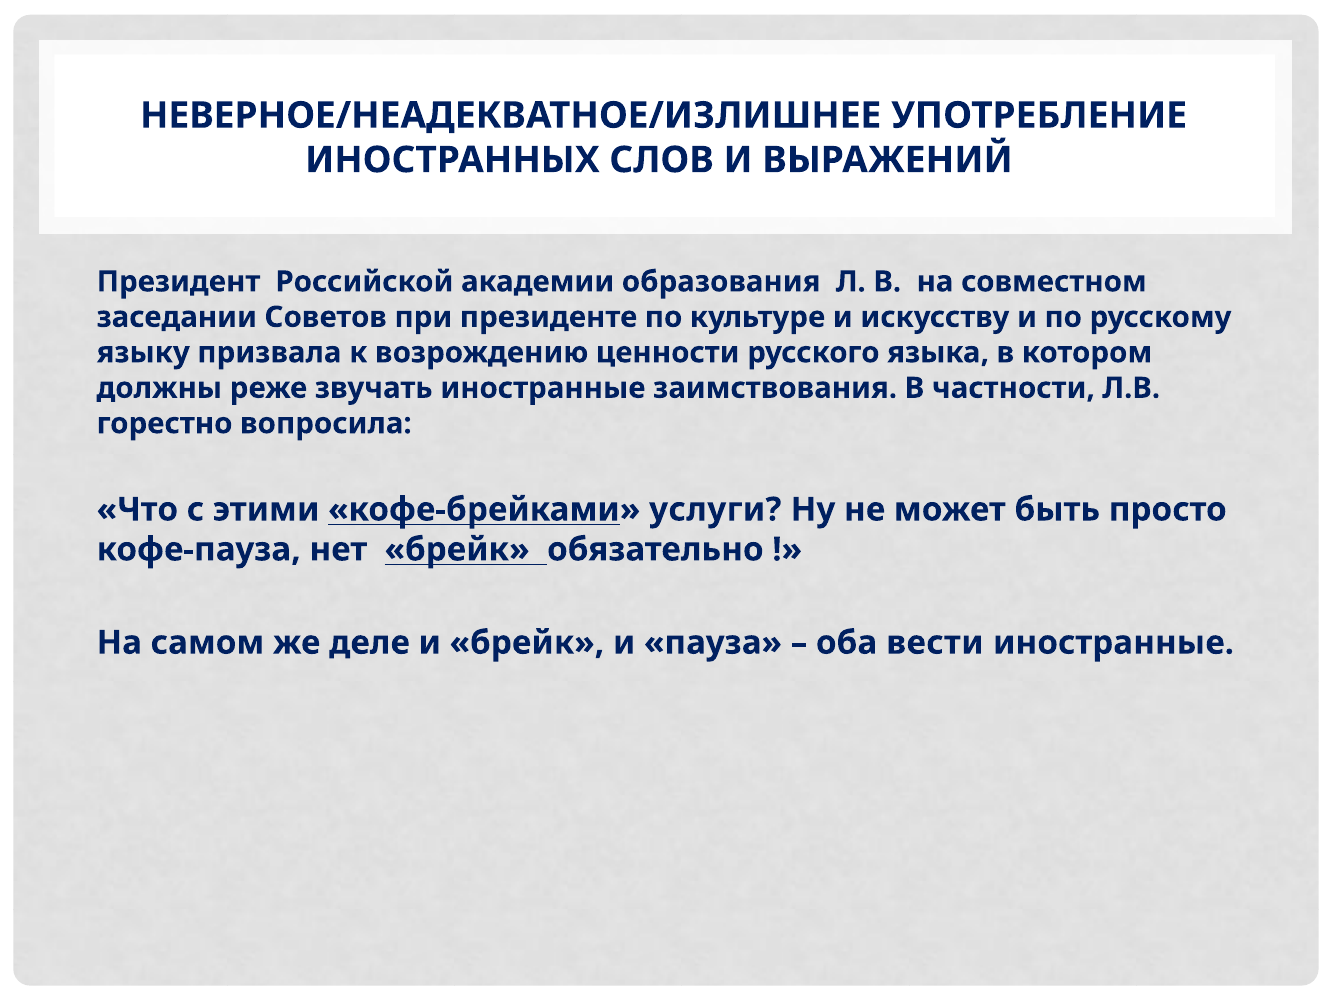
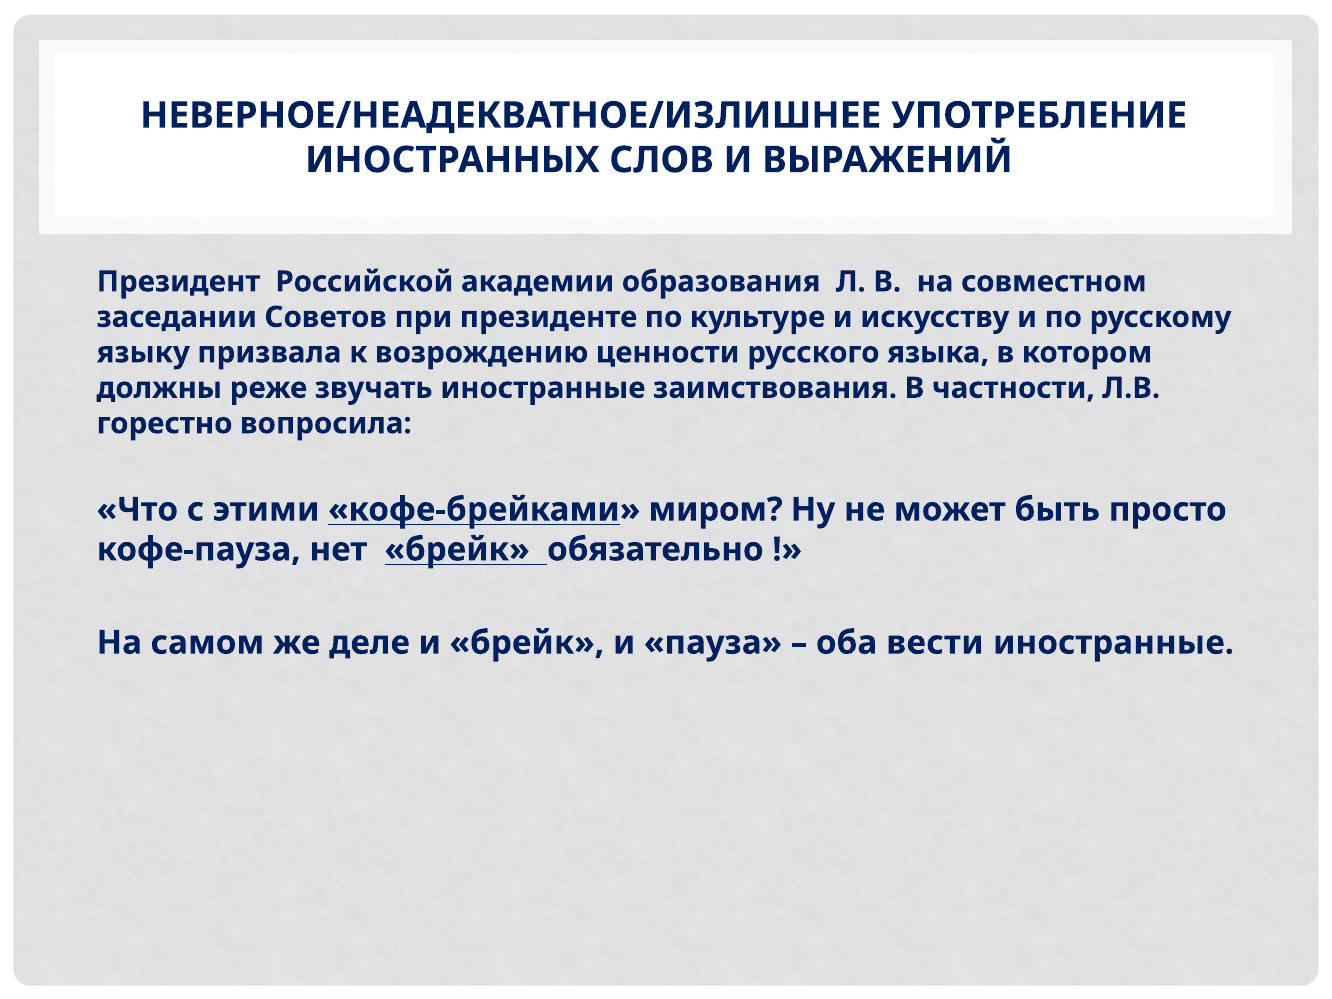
услуги: услуги -> миром
